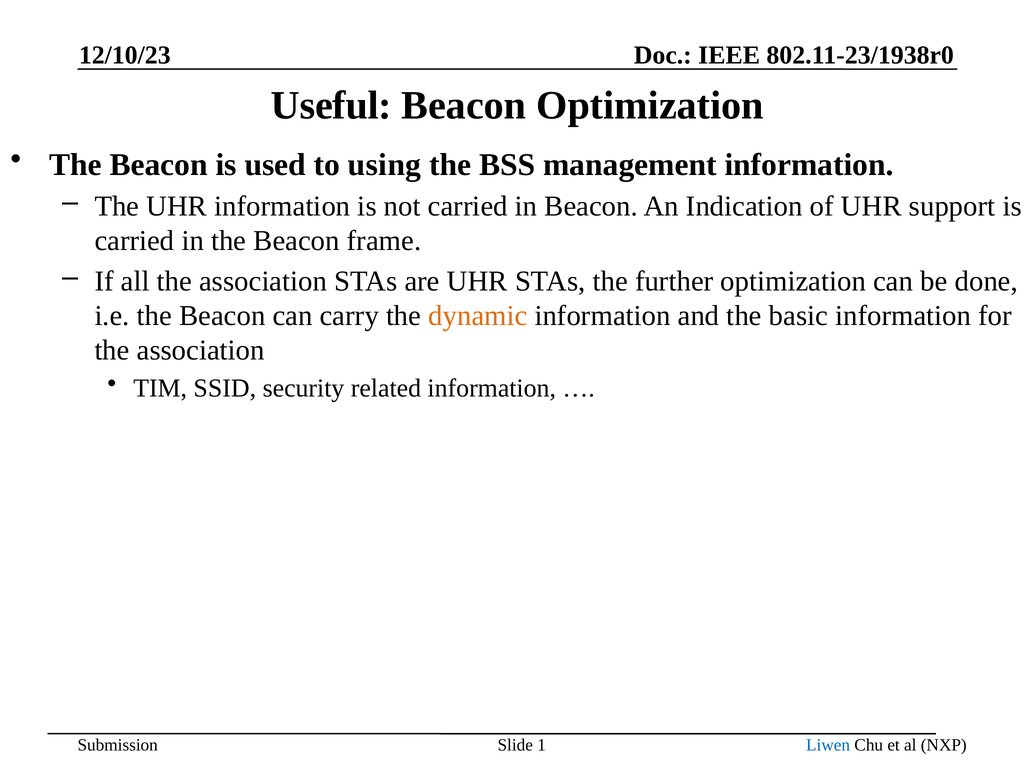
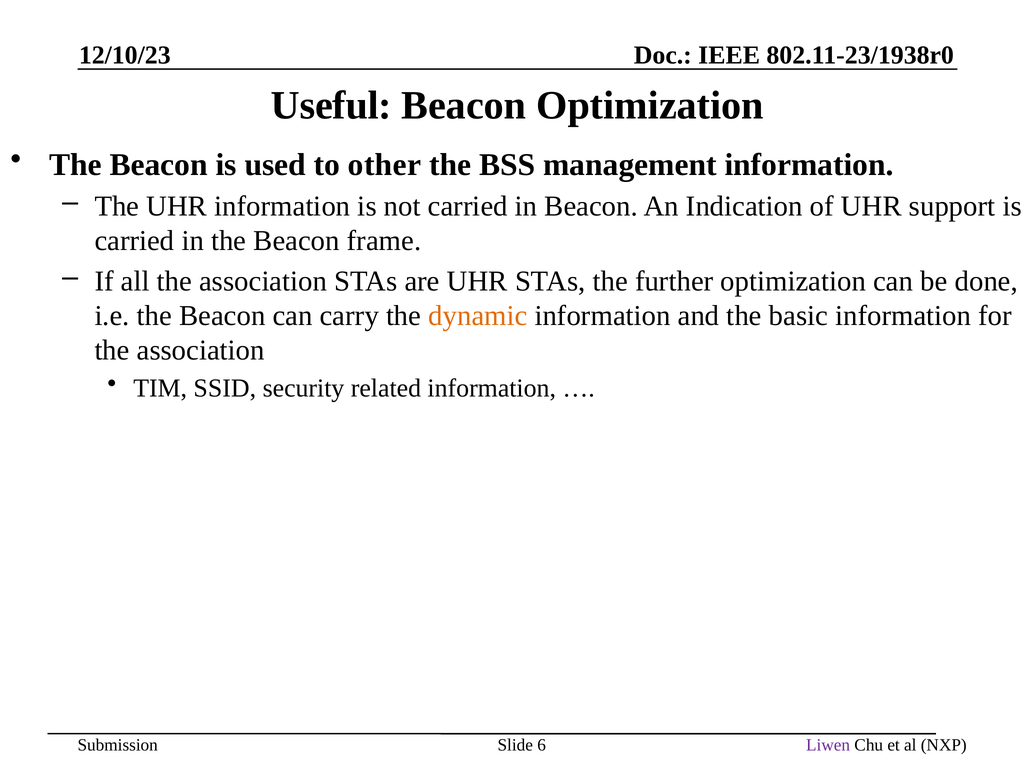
using: using -> other
1: 1 -> 6
Liwen colour: blue -> purple
